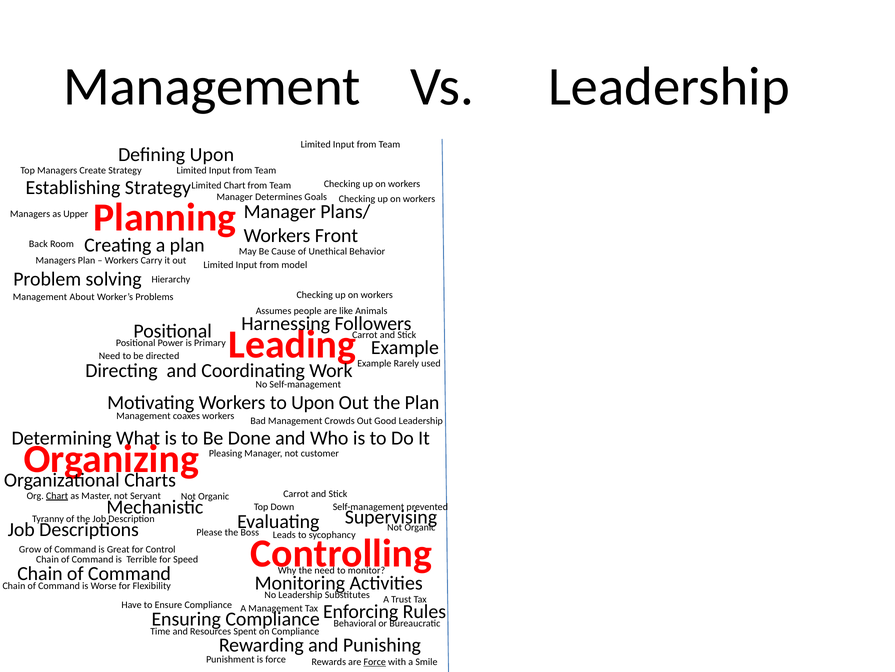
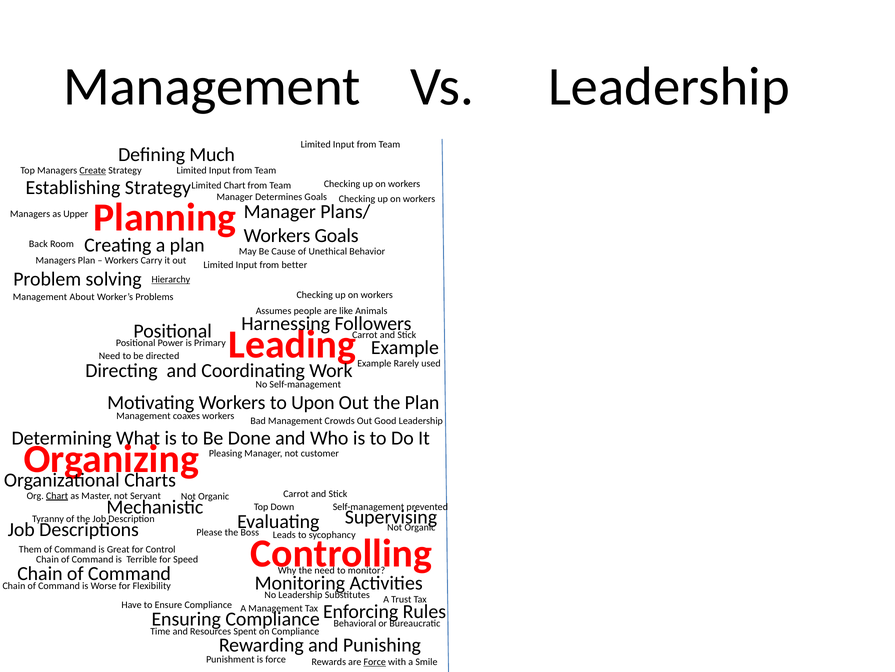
Defining Upon: Upon -> Much
Create underline: none -> present
Workers Front: Front -> Goals
model: model -> better
Hierarchy underline: none -> present
Grow: Grow -> Them
